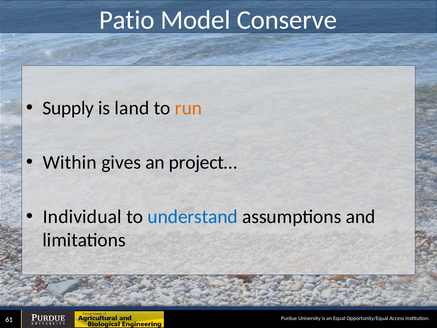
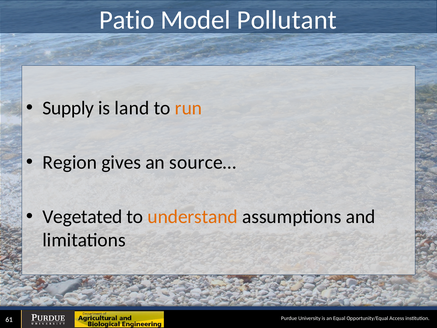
Conserve: Conserve -> Pollutant
Within: Within -> Region
project…: project… -> source…
Individual: Individual -> Vegetated
understand colour: blue -> orange
